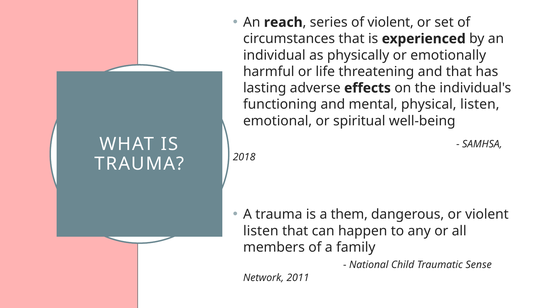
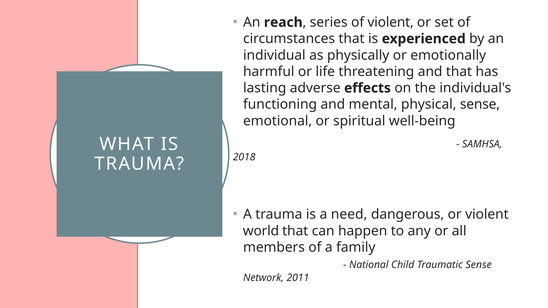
physical listen: listen -> sense
them: them -> need
listen at (261, 231): listen -> world
